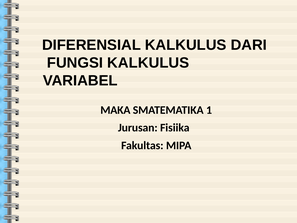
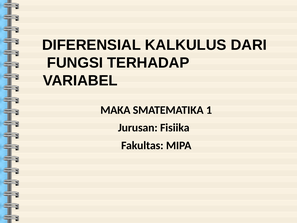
FUNGSI KALKULUS: KALKULUS -> TERHADAP
